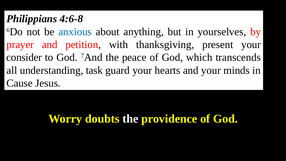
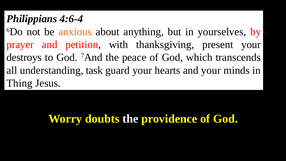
4:6-8: 4:6-8 -> 4:6-4
anxious colour: blue -> orange
consider: consider -> destroys
Cause: Cause -> Thing
